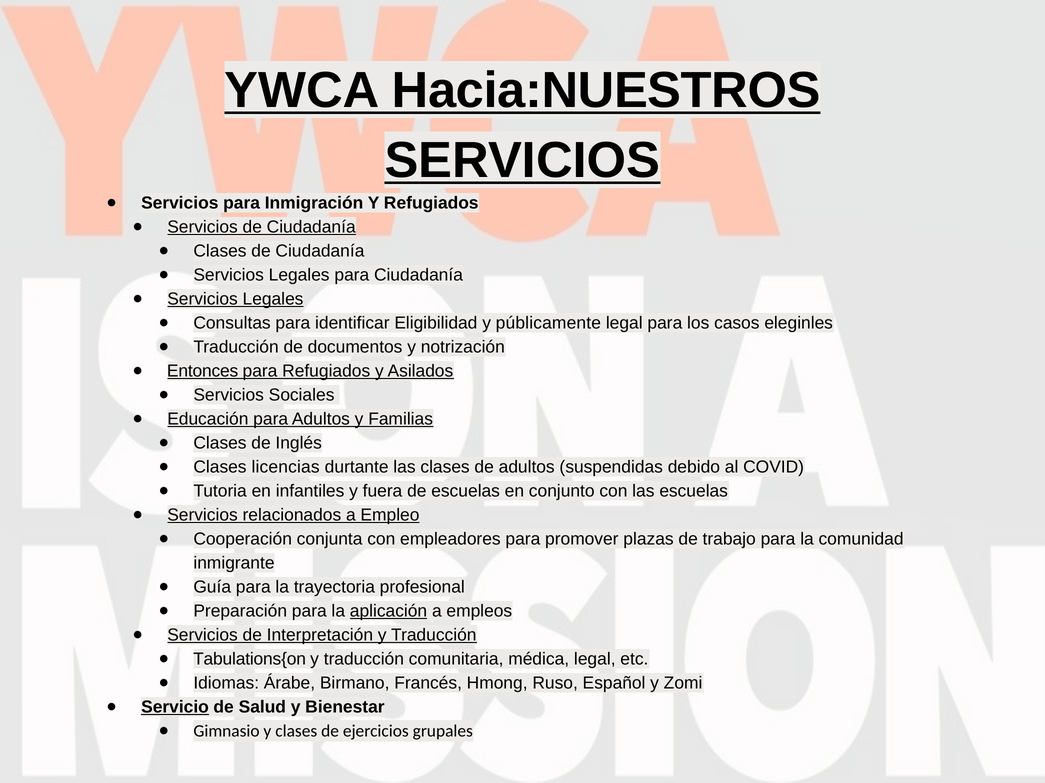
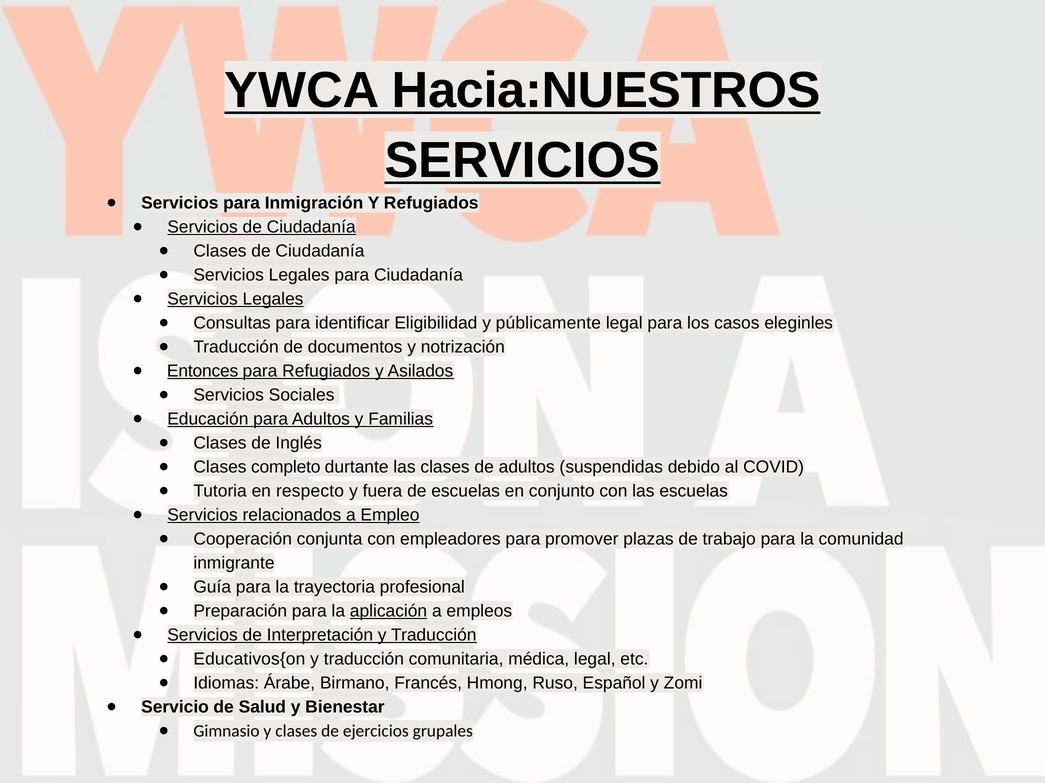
licencias: licencias -> completo
infantiles: infantiles -> respecto
Tabulations{on: Tabulations{on -> Educativos{on
Servicio underline: present -> none
